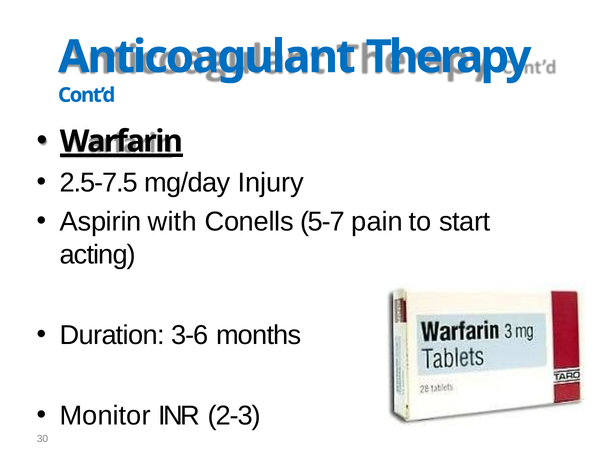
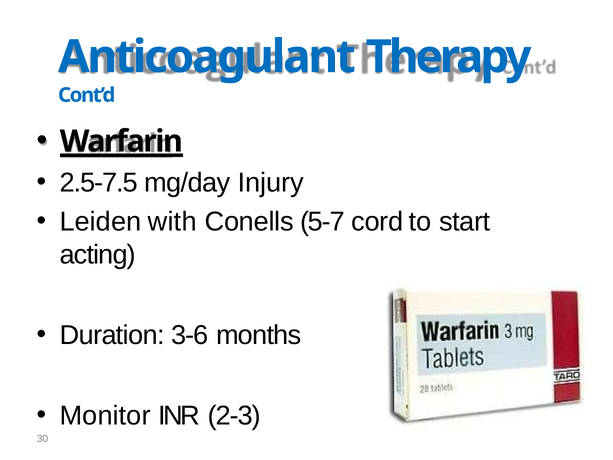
Aspirin: Aspirin -> Leiden
pain: pain -> cord
